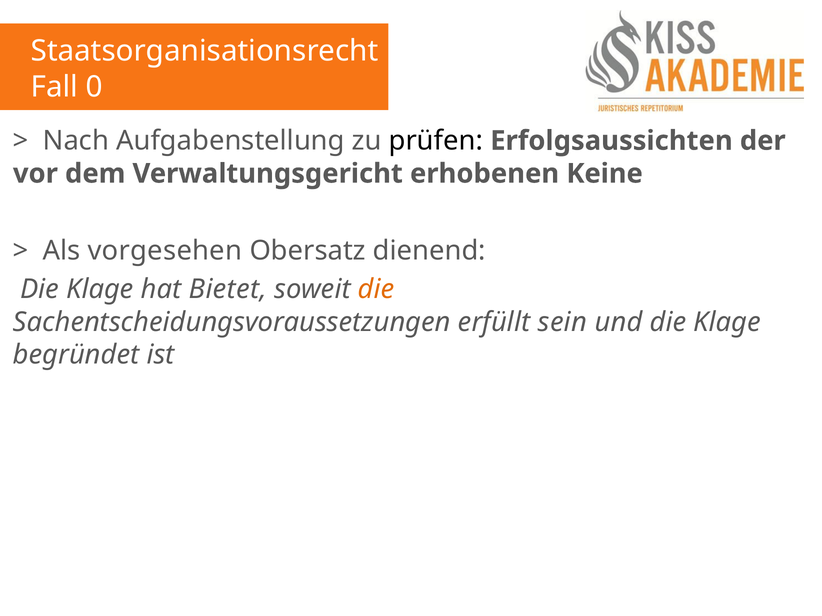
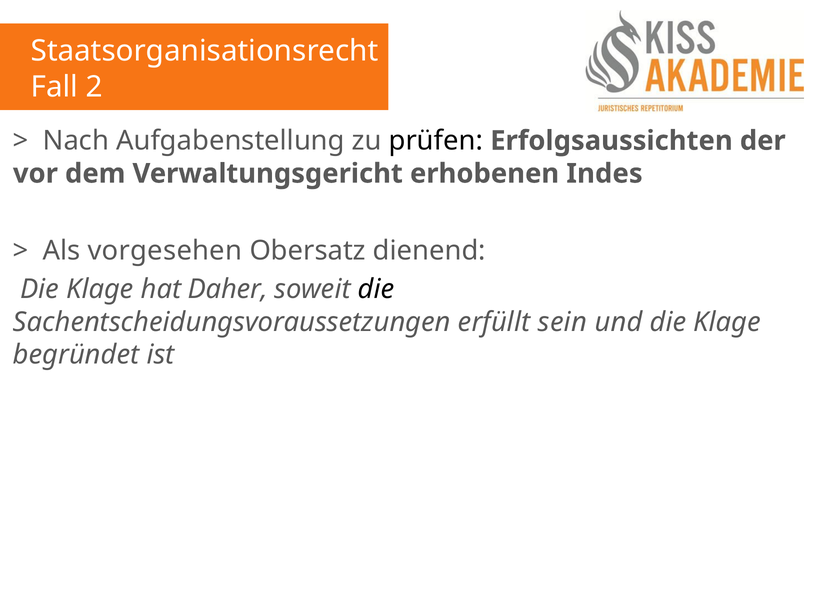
0: 0 -> 2
Keine: Keine -> Indes
Bietet: Bietet -> Daher
die at (376, 289) colour: orange -> black
